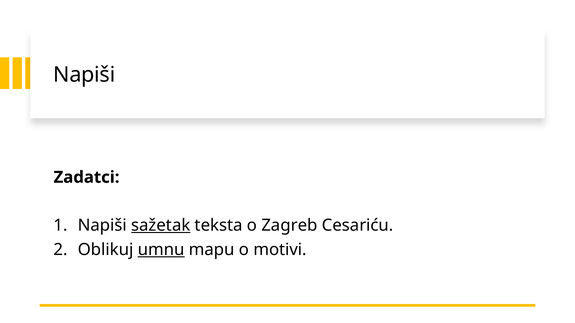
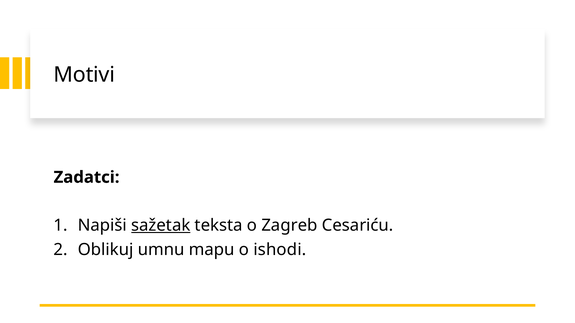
Napiši at (84, 75): Napiši -> Motivi
umnu underline: present -> none
motivi: motivi -> ishodi
